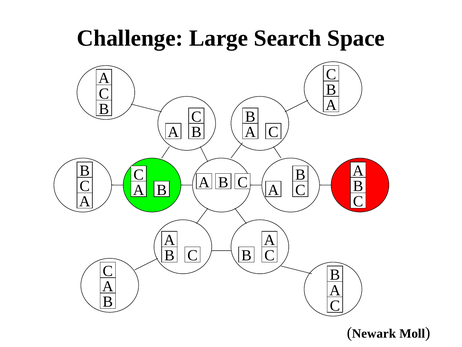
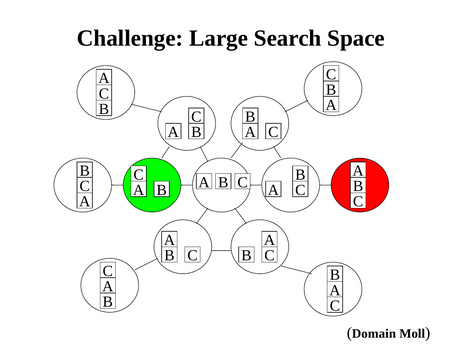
Newark: Newark -> Domain
